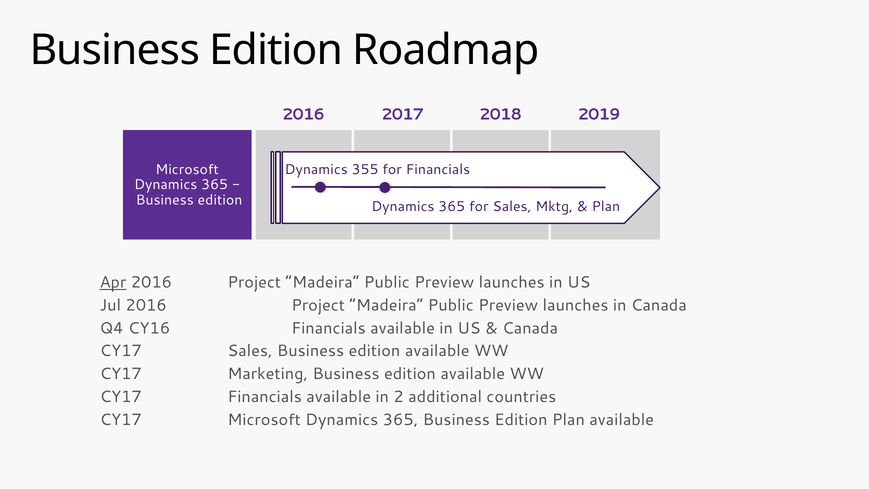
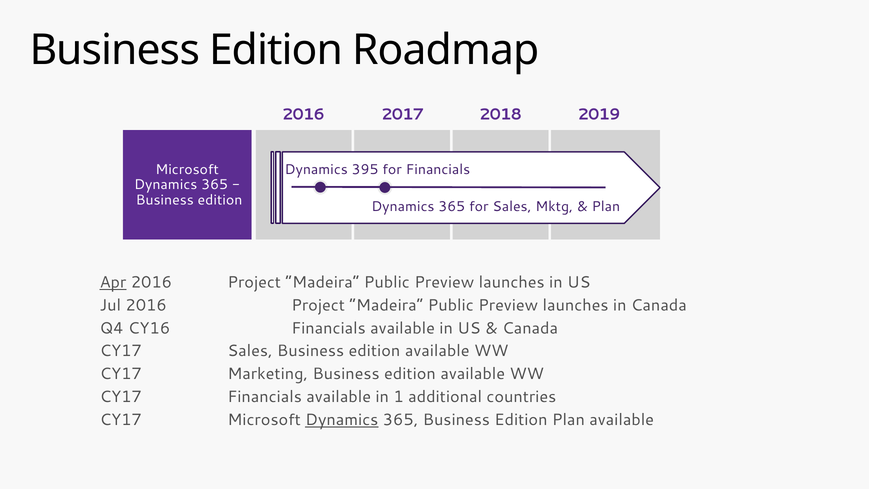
355: 355 -> 395
2: 2 -> 1
Dynamics at (342, 420) underline: none -> present
